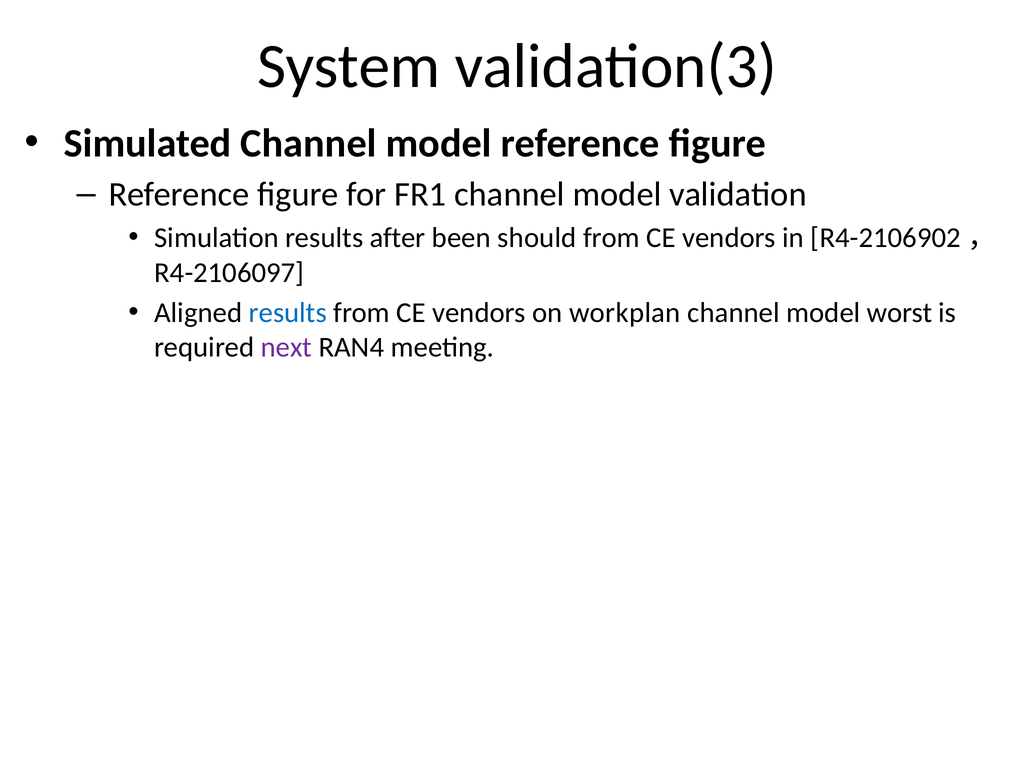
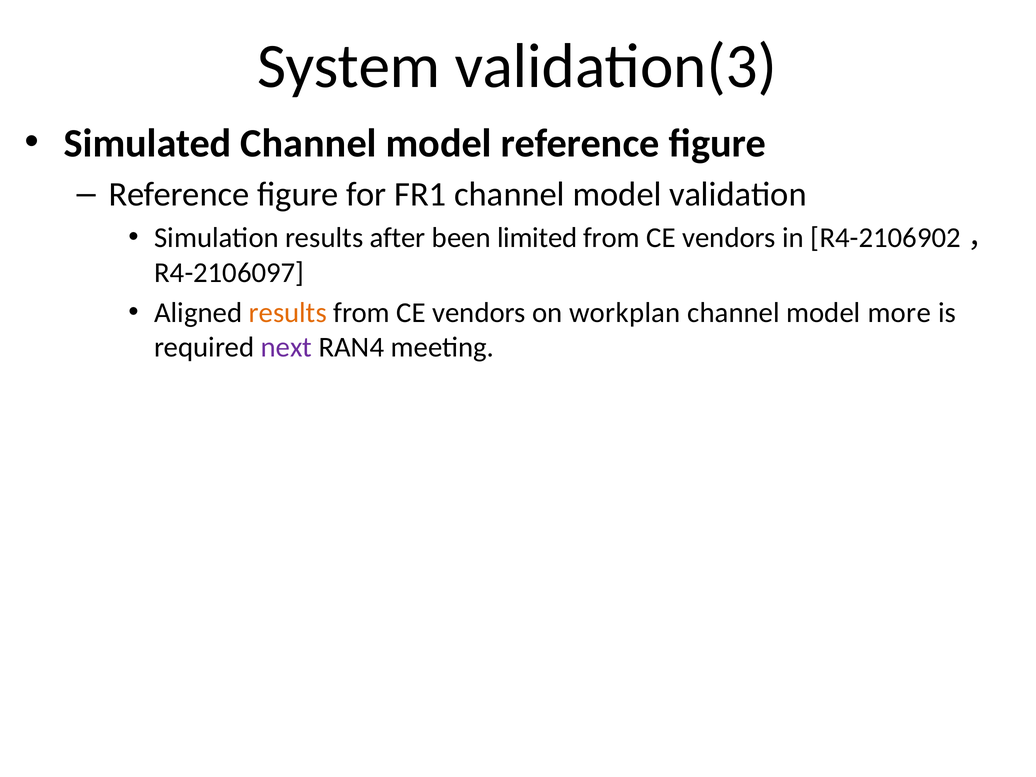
should: should -> limited
results at (288, 313) colour: blue -> orange
worst: worst -> more
